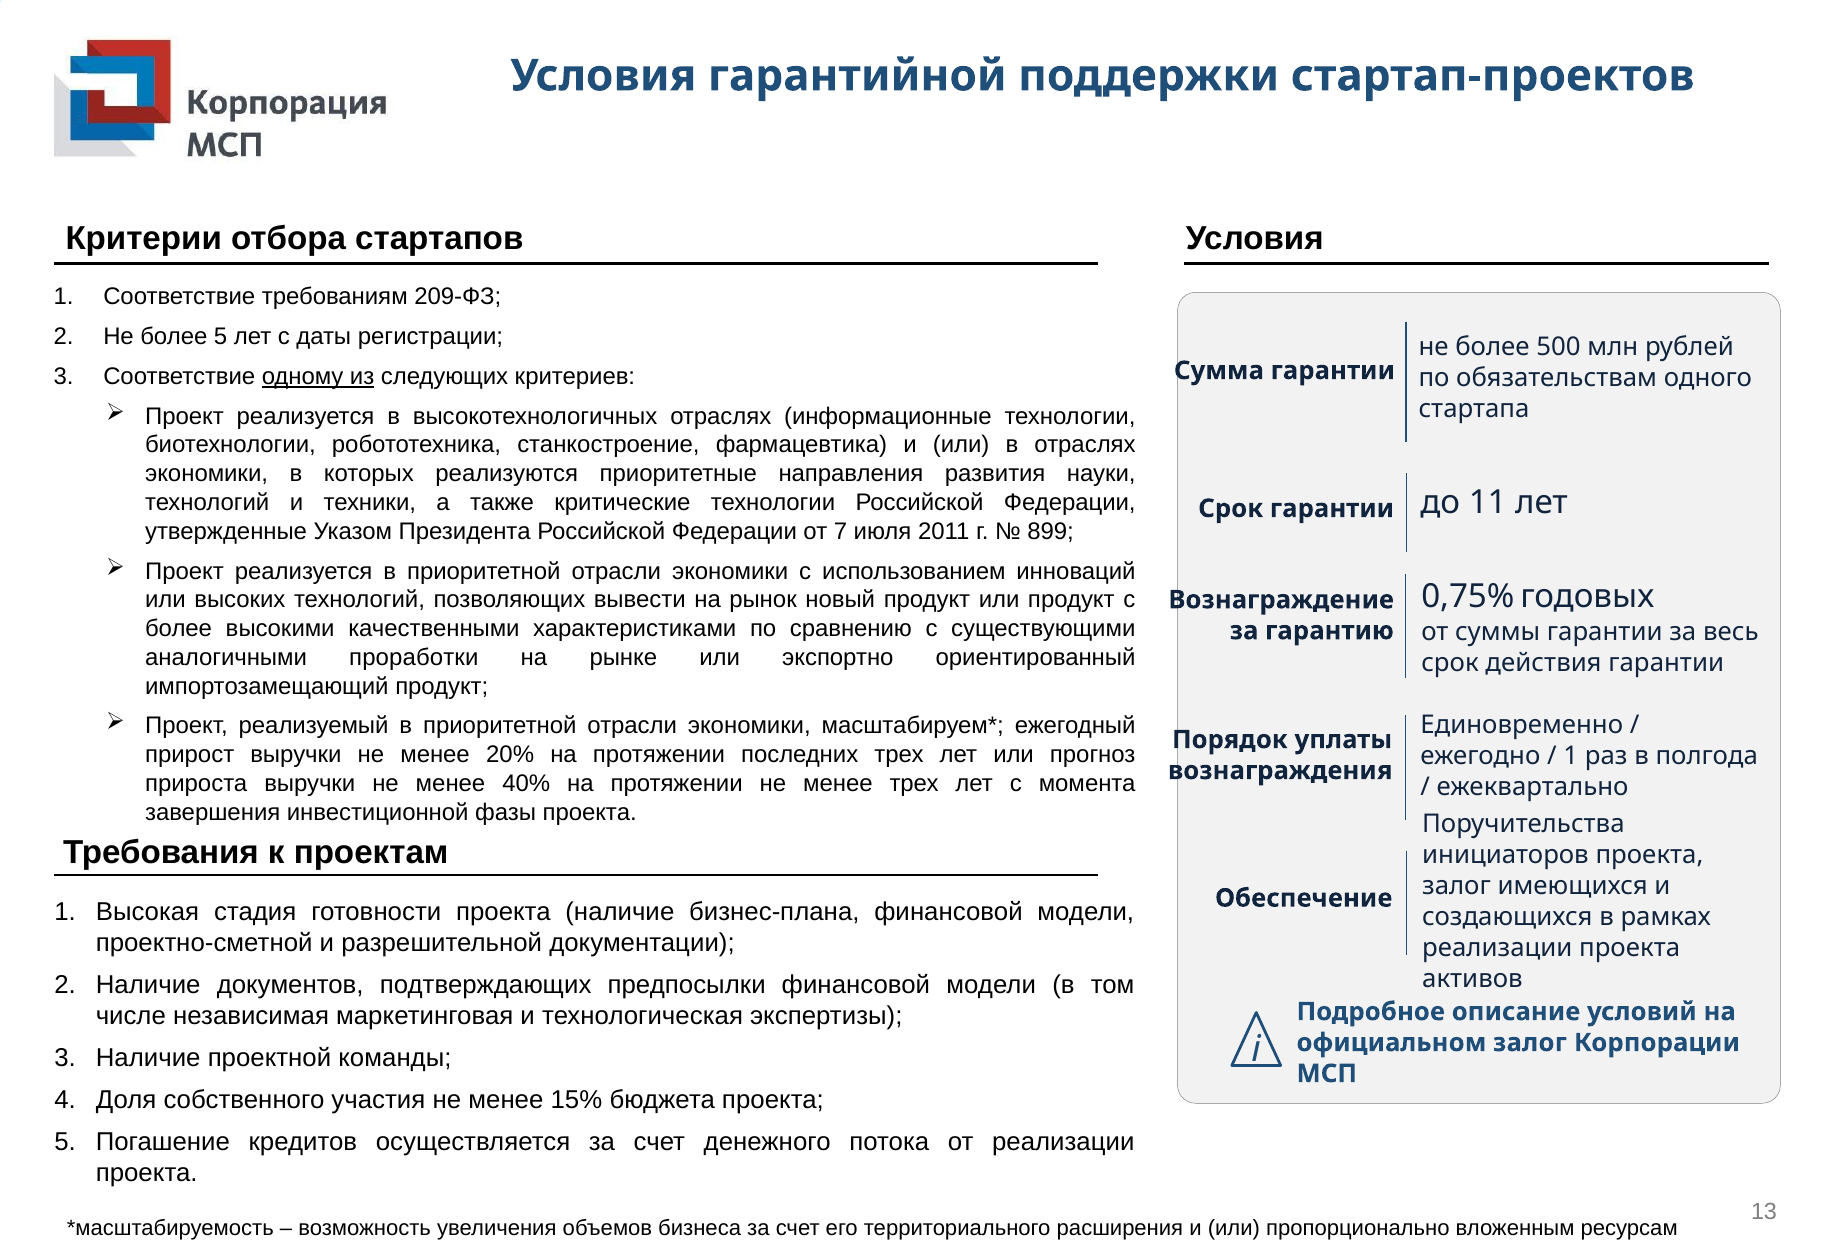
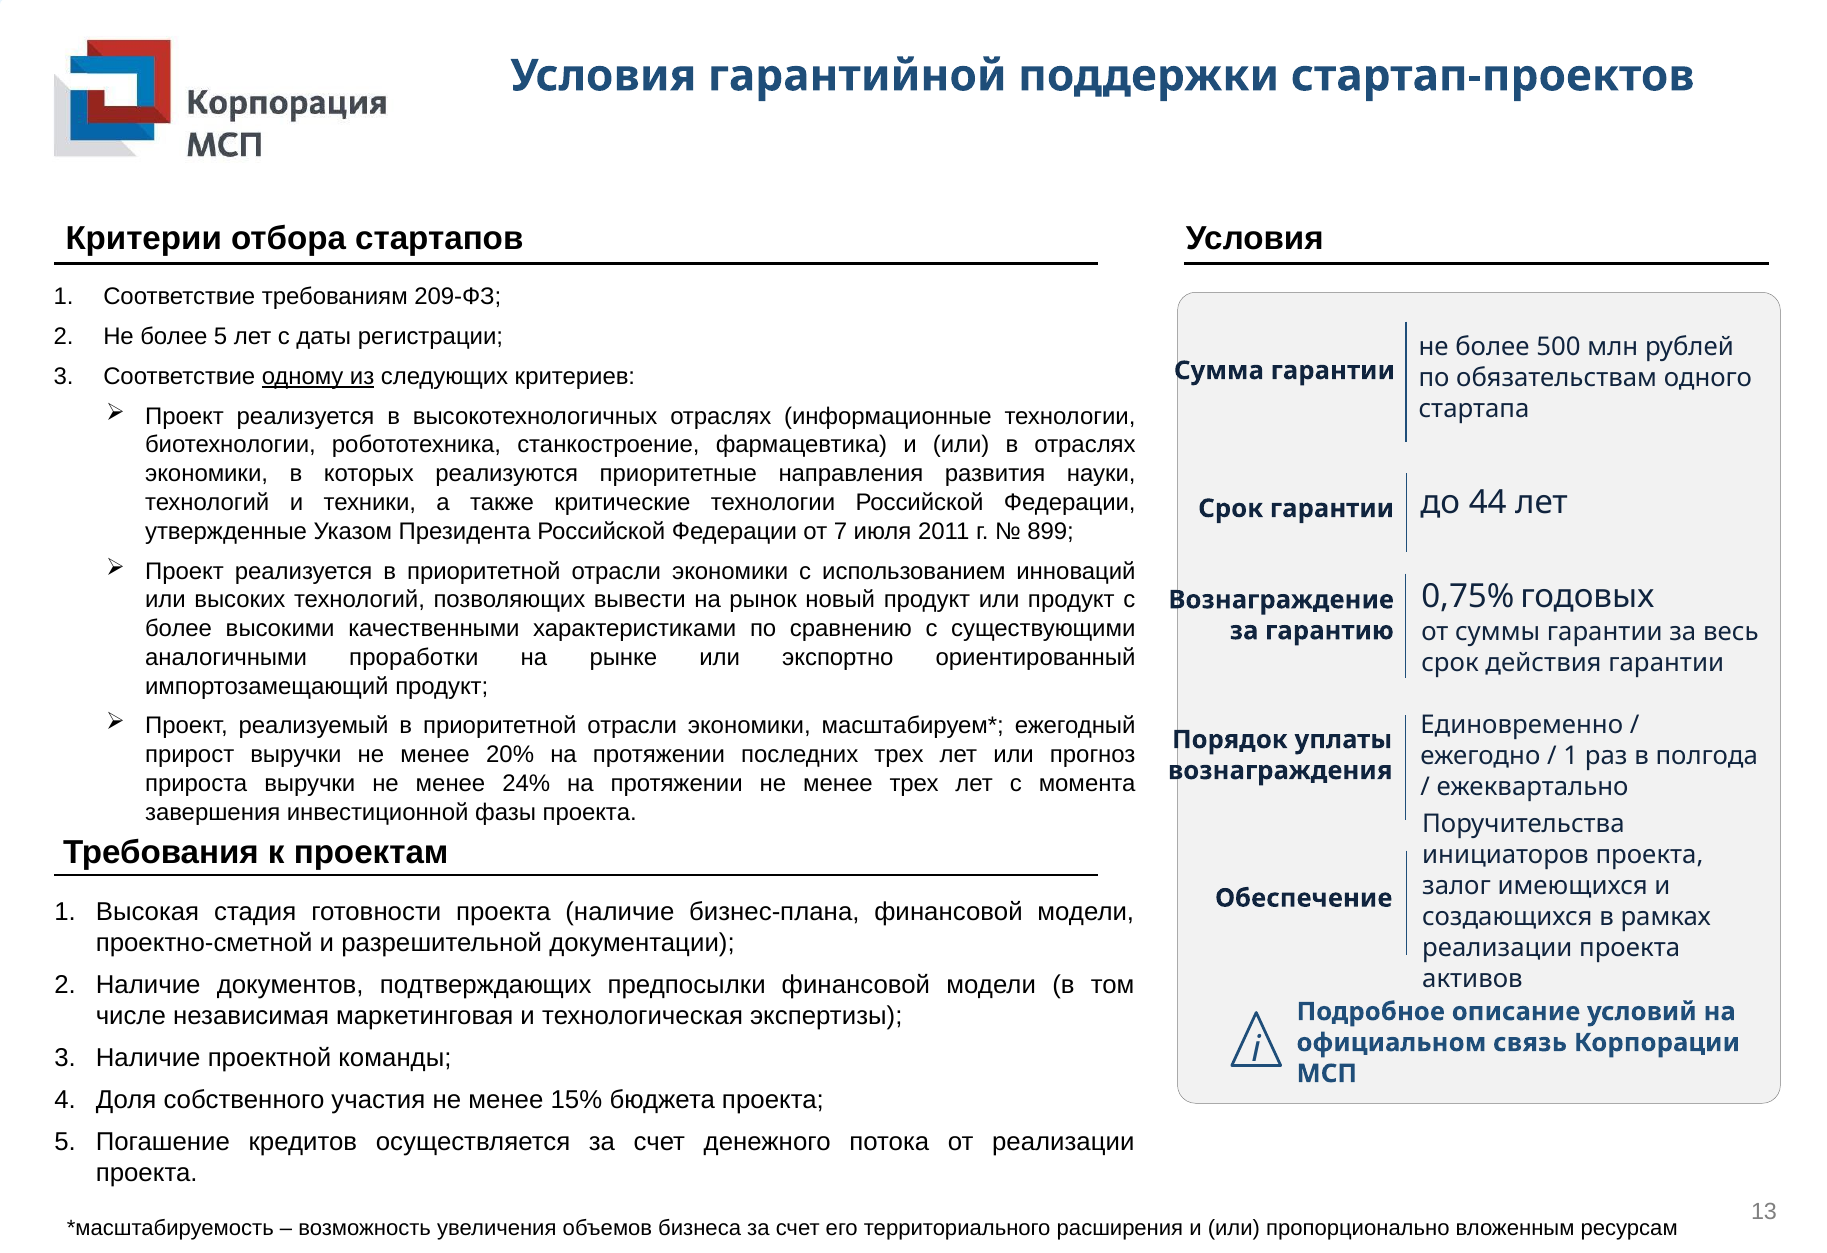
11: 11 -> 44
40%: 40% -> 24%
официальном залог: залог -> связь
